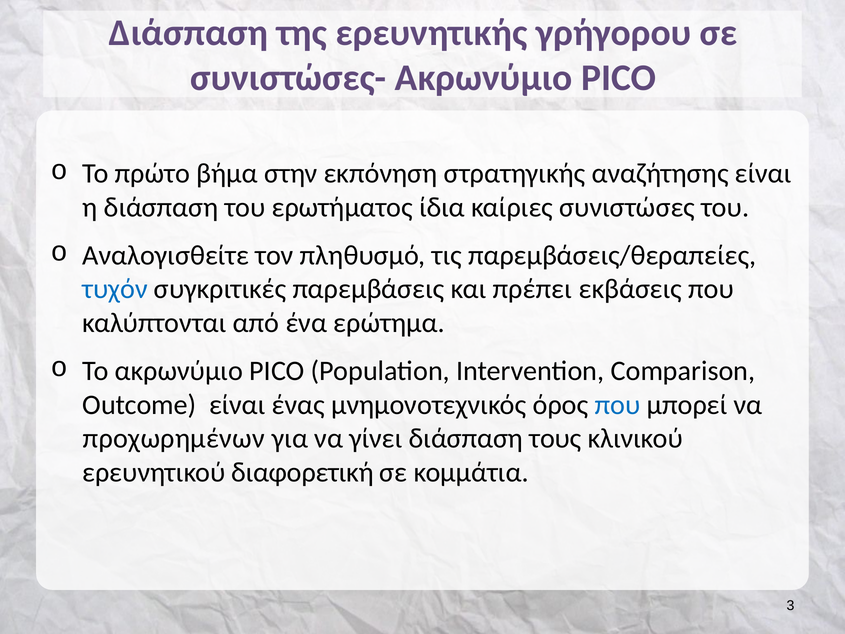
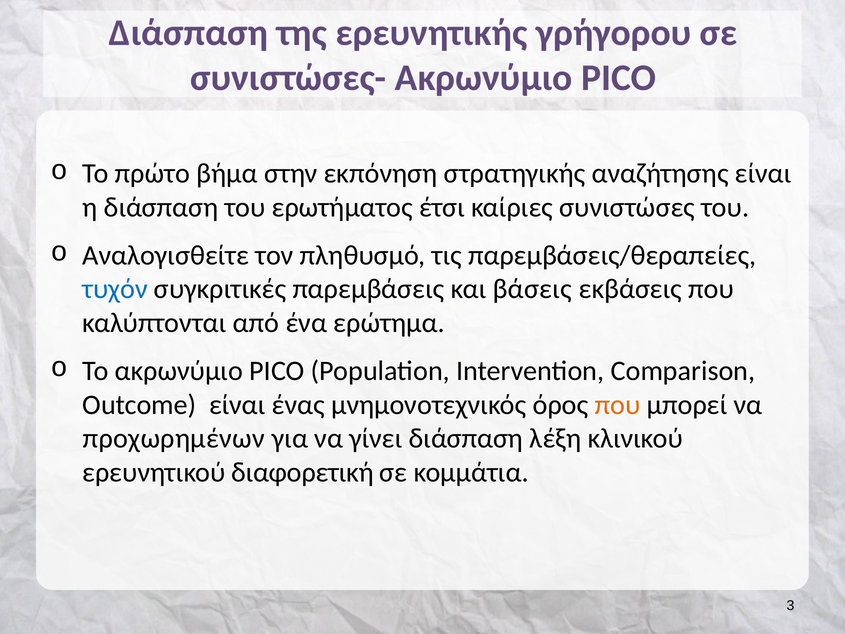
ίδια: ίδια -> έτσι
πρέπει: πρέπει -> βάσεις
που at (618, 405) colour: blue -> orange
τους: τους -> λέξη
